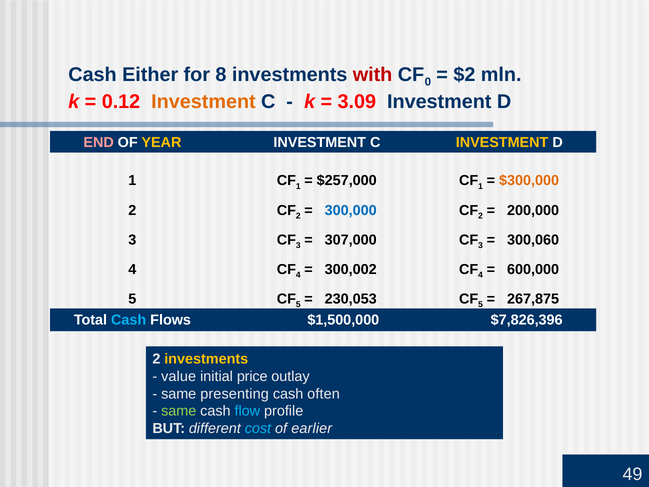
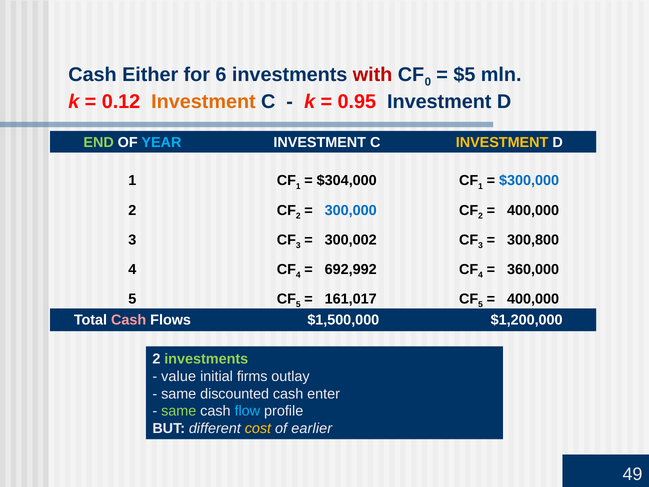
8: 8 -> 6
$2: $2 -> $5
3.09: 3.09 -> 0.95
END colour: pink -> light green
YEAR colour: yellow -> light blue
$257,000: $257,000 -> $304,000
$300,000 colour: orange -> blue
200,000 at (533, 210): 200,000 -> 400,000
307,000: 307,000 -> 300,002
300,060: 300,060 -> 300,800
300,002: 300,002 -> 692,992
600,000: 600,000 -> 360,000
230,053: 230,053 -> 161,017
267,875 at (533, 299): 267,875 -> 400,000
Cash at (129, 320) colour: light blue -> pink
$7,826,396: $7,826,396 -> $1,200,000
investments at (206, 359) colour: yellow -> light green
price: price -> firms
presenting: presenting -> discounted
often: often -> enter
cost colour: light blue -> yellow
